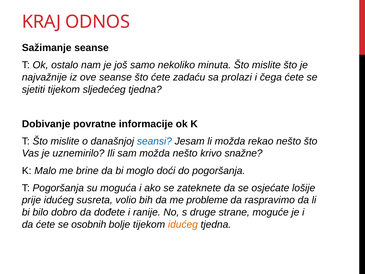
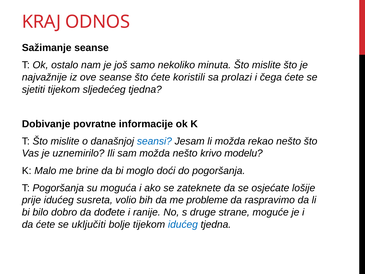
zadaću: zadaću -> koristili
snažne: snažne -> modelu
osobnih: osobnih -> uključiti
idućeg at (183, 224) colour: orange -> blue
